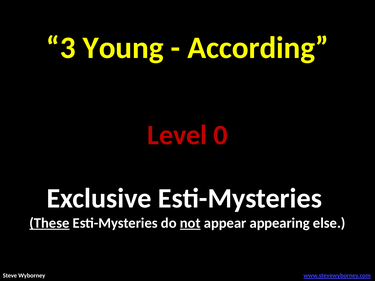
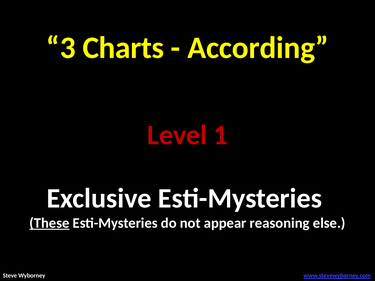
Young: Young -> Charts
0: 0 -> 1
not underline: present -> none
appearing: appearing -> reasoning
